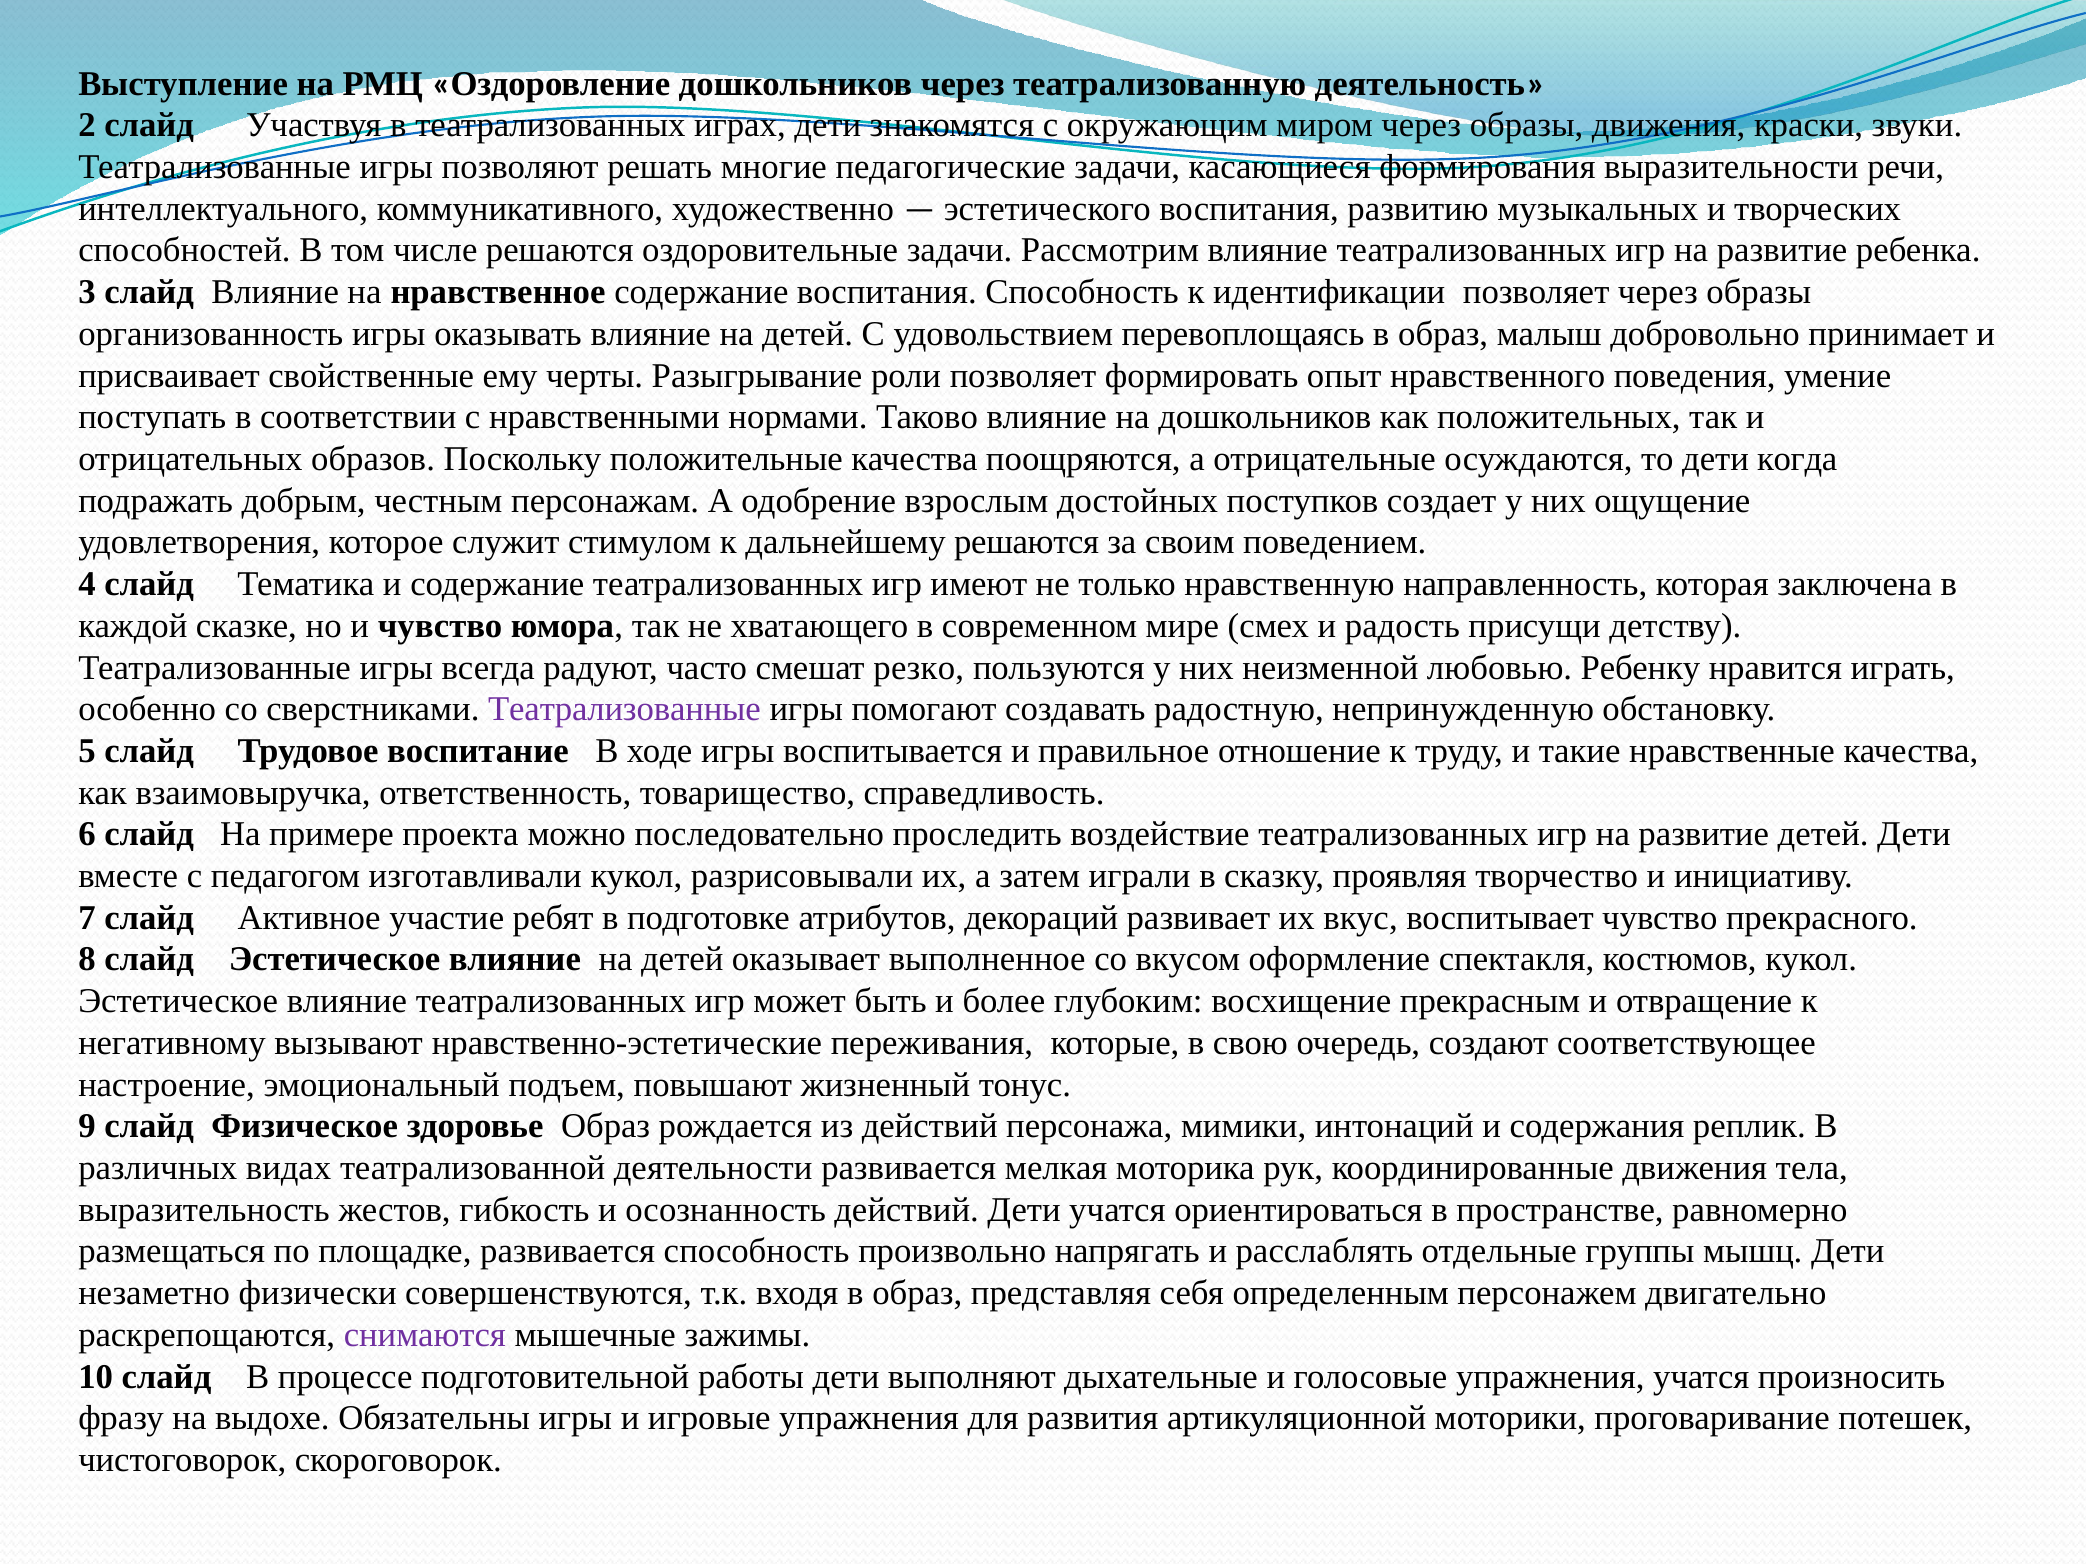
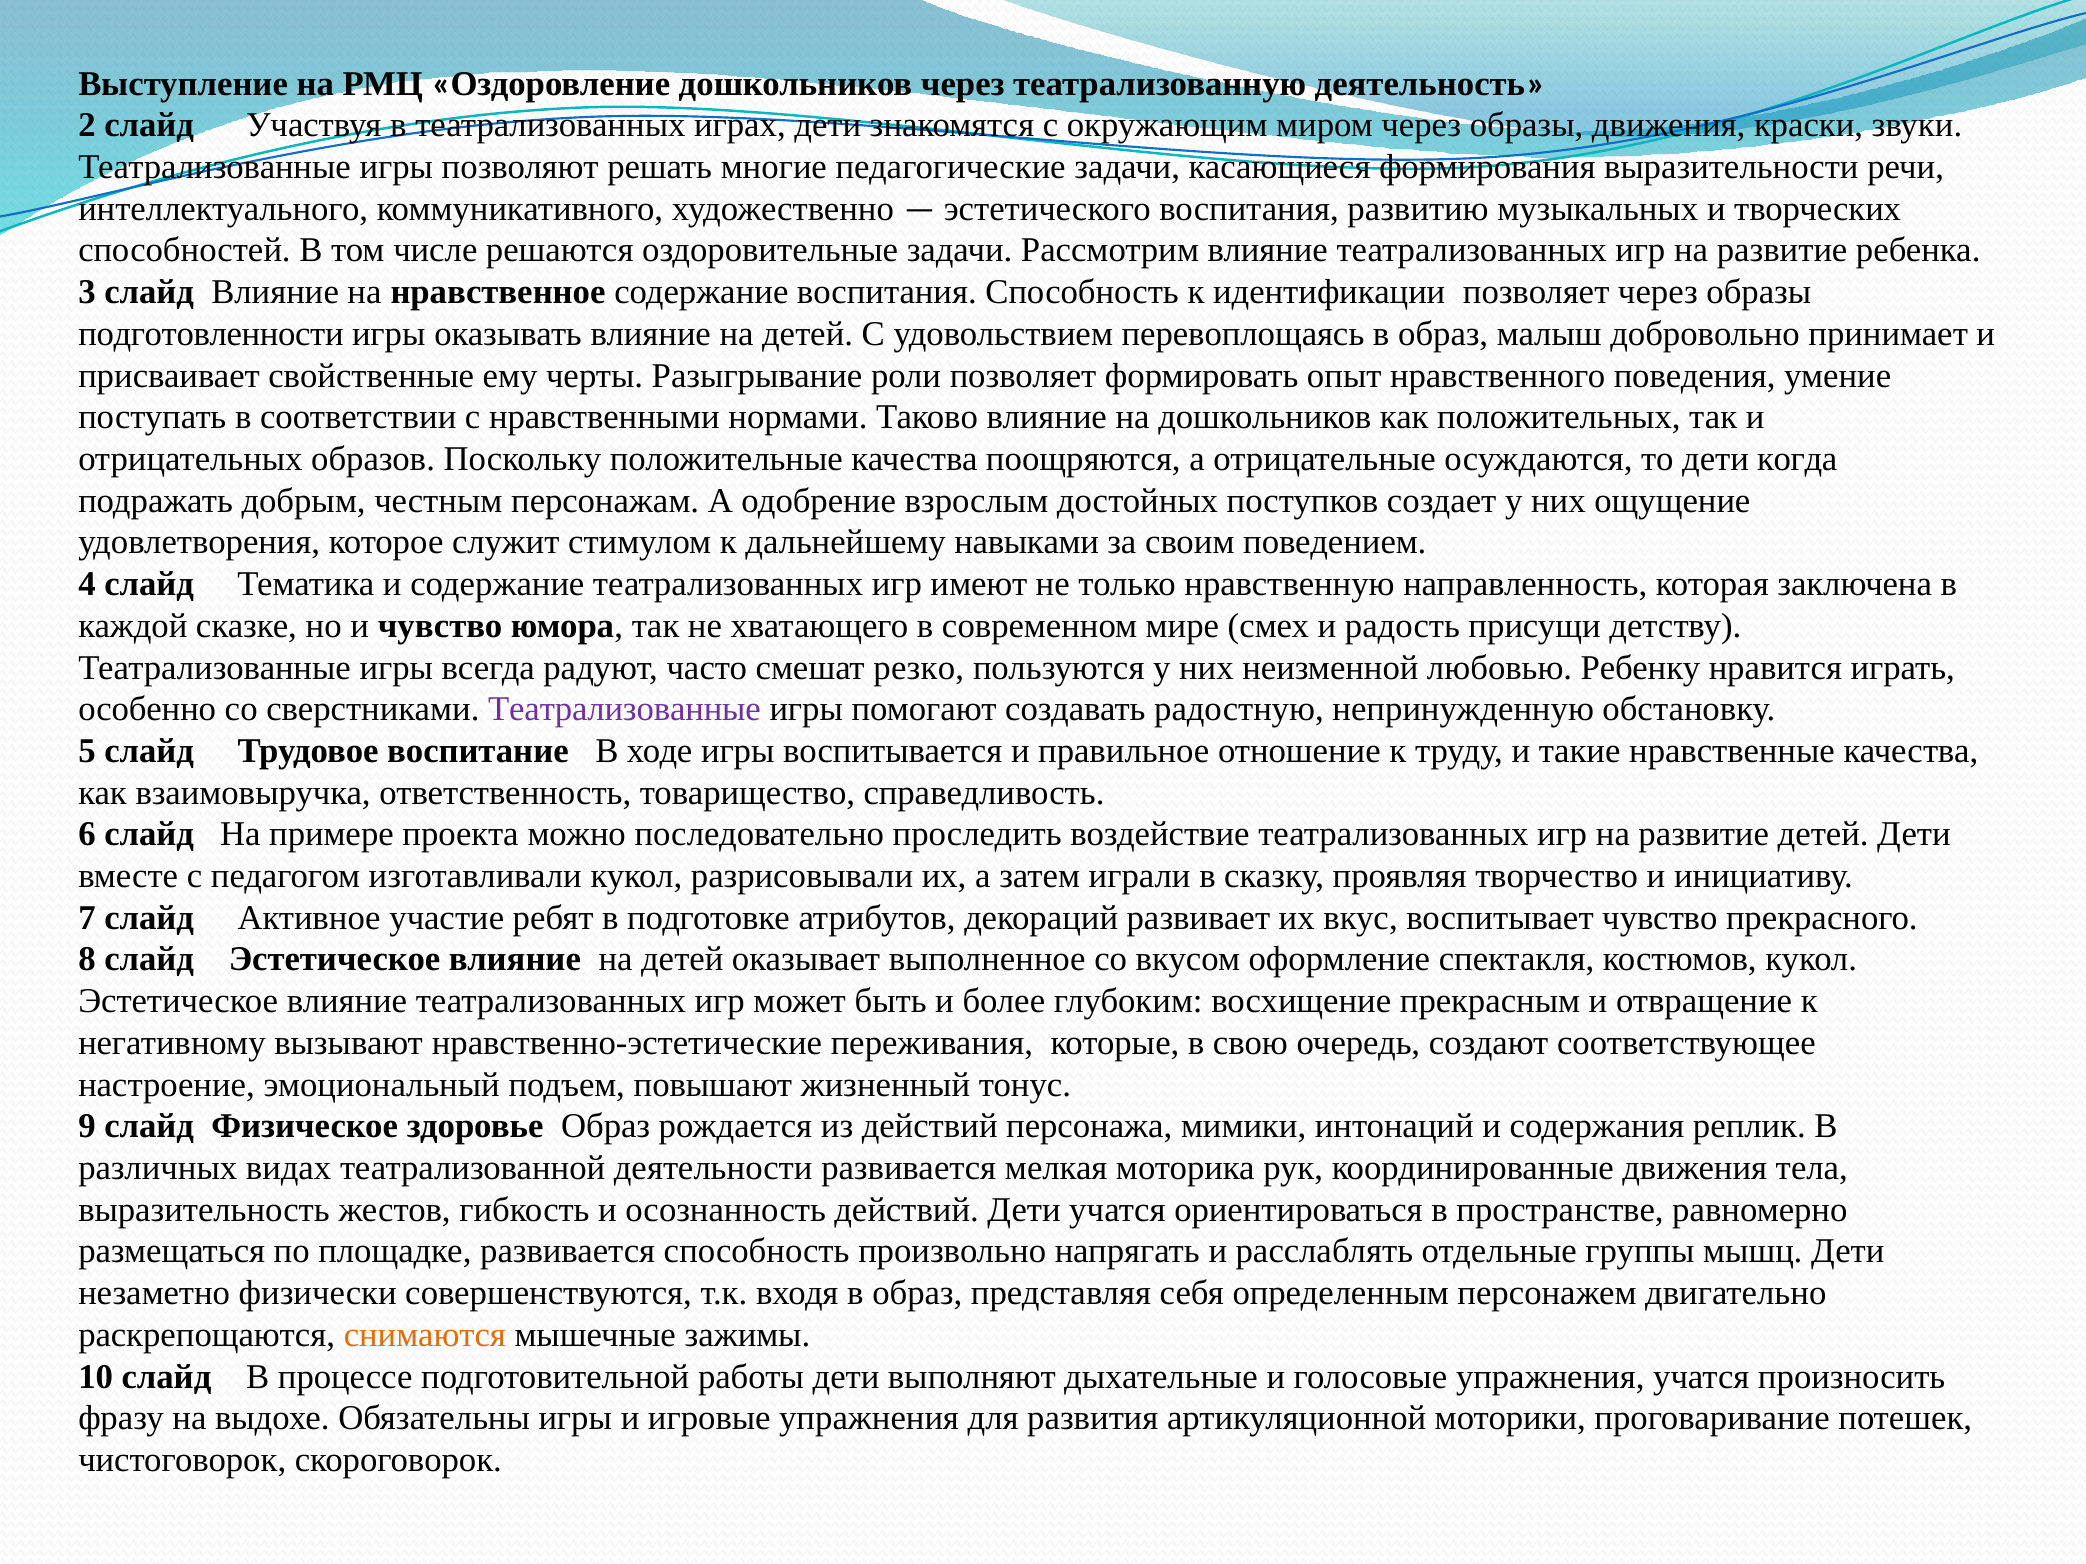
организованность: организованность -> подготовленности
дальнейшему решаются: решаются -> навыками
снимаются colour: purple -> orange
